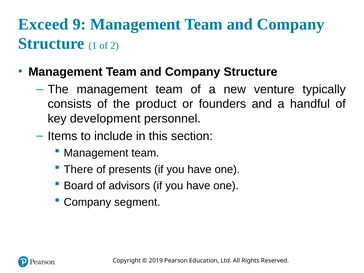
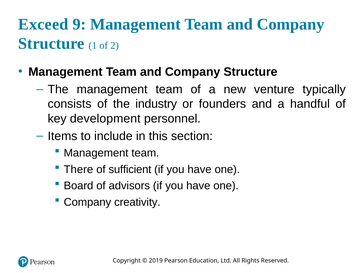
product: product -> industry
presents: presents -> sufficient
segment: segment -> creativity
